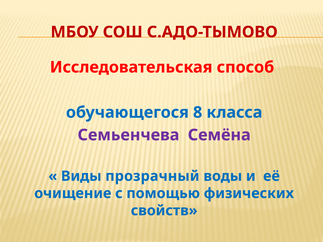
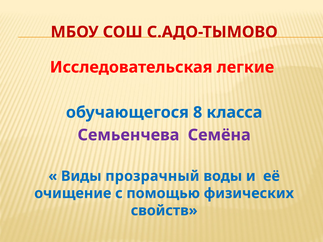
способ: способ -> легкие
